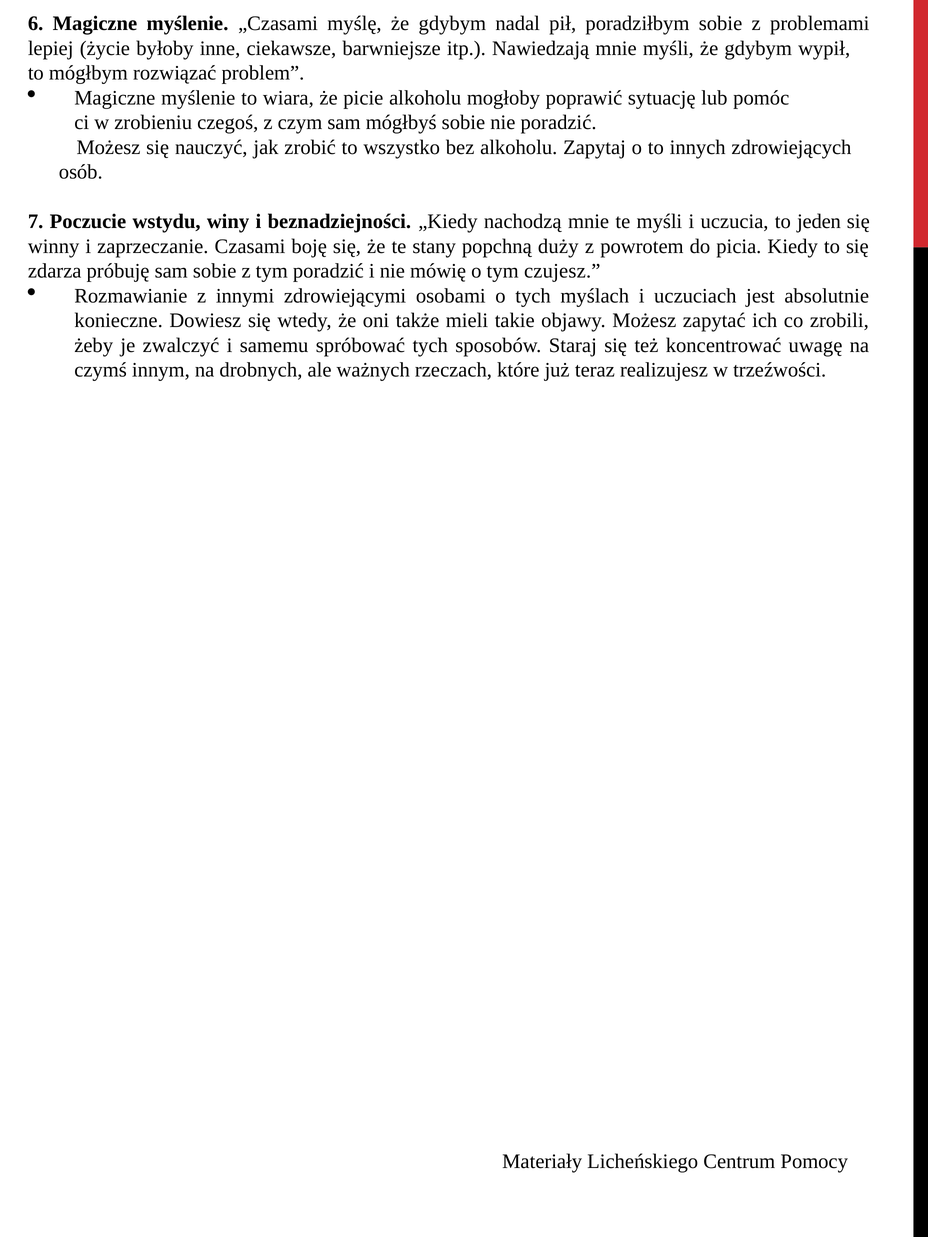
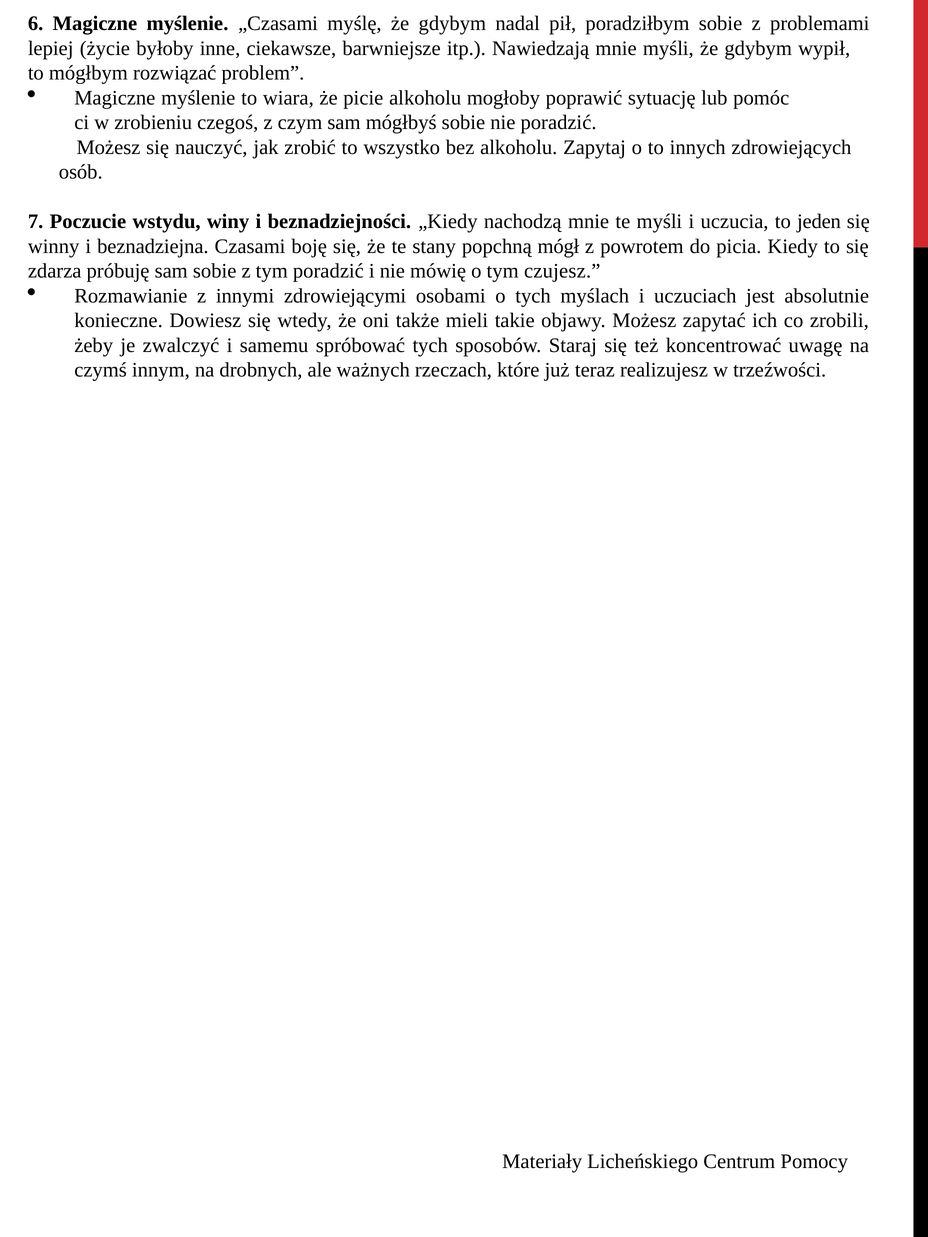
zaprzeczanie: zaprzeczanie -> beznadziejna
duży: duży -> mógł
